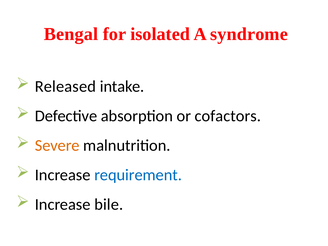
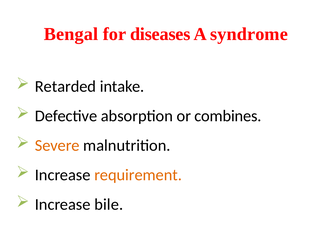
isolated: isolated -> diseases
Released: Released -> Retarded
cofactors: cofactors -> combines
requirement colour: blue -> orange
